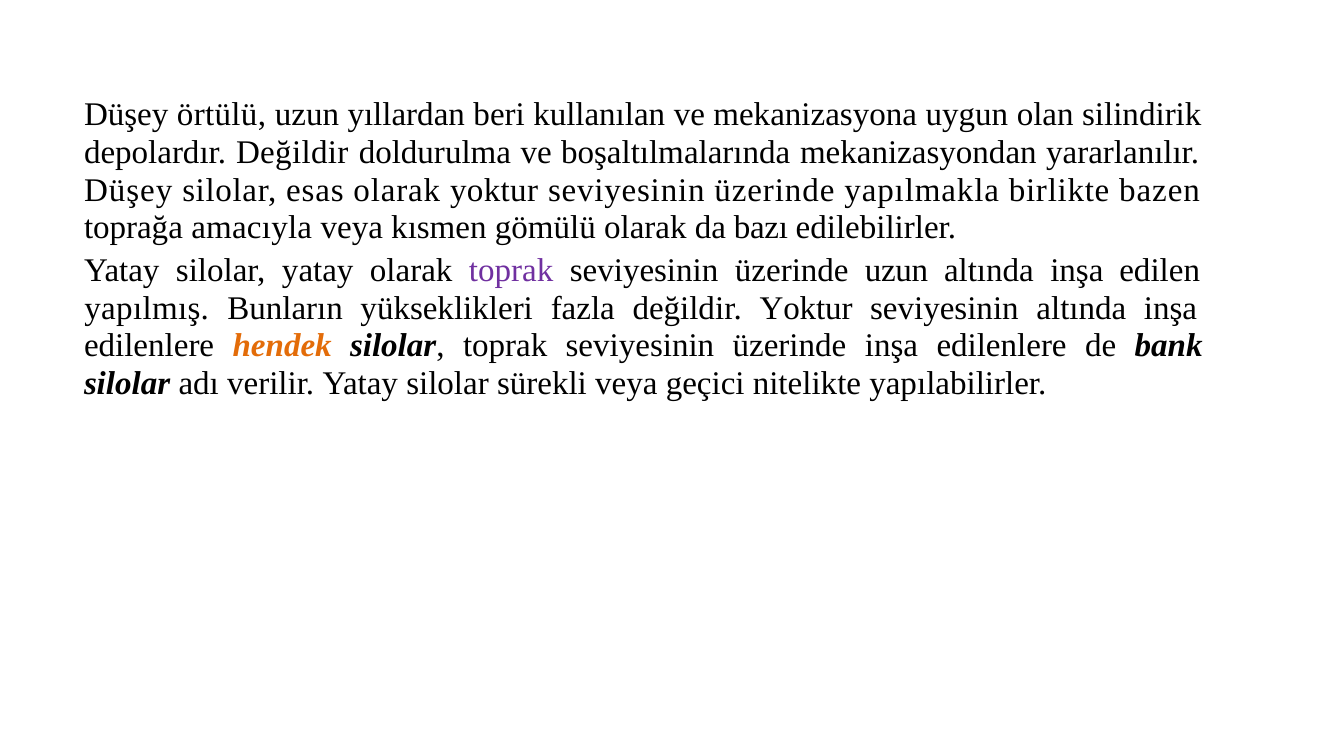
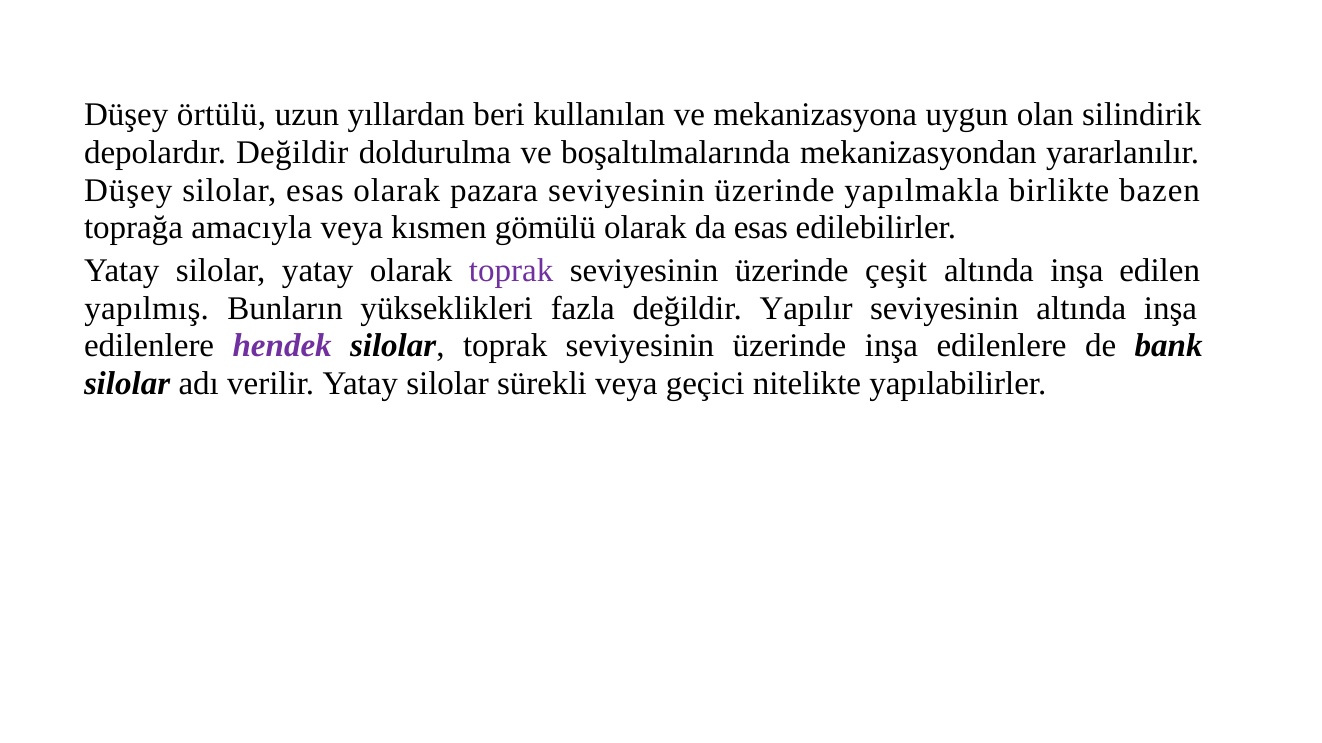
olarak yoktur: yoktur -> pazara
da bazı: bazı -> esas
üzerinde uzun: uzun -> çeşit
değildir Yoktur: Yoktur -> Yapılır
hendek colour: orange -> purple
